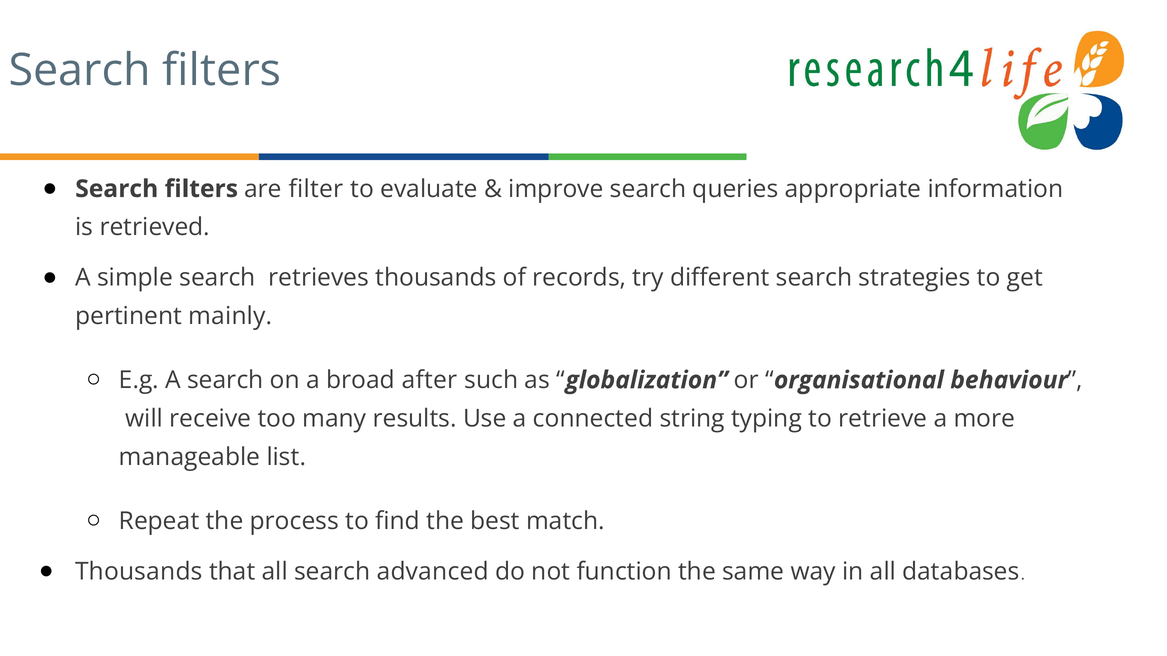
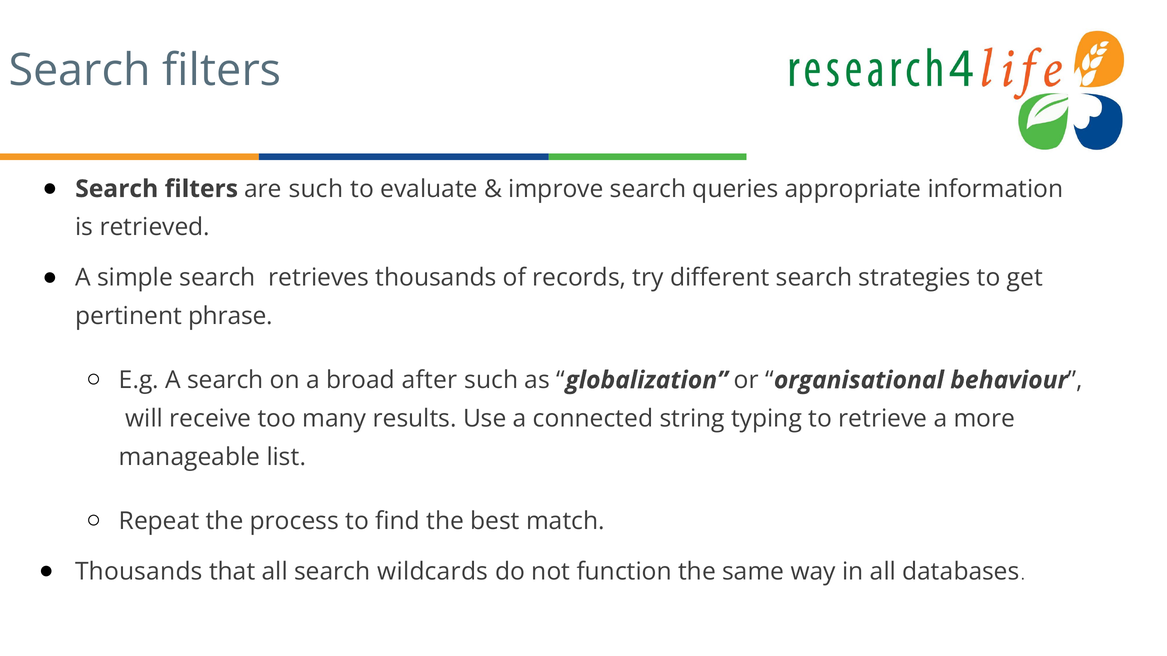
are filter: filter -> such
mainly: mainly -> phrase
advanced: advanced -> wildcards
